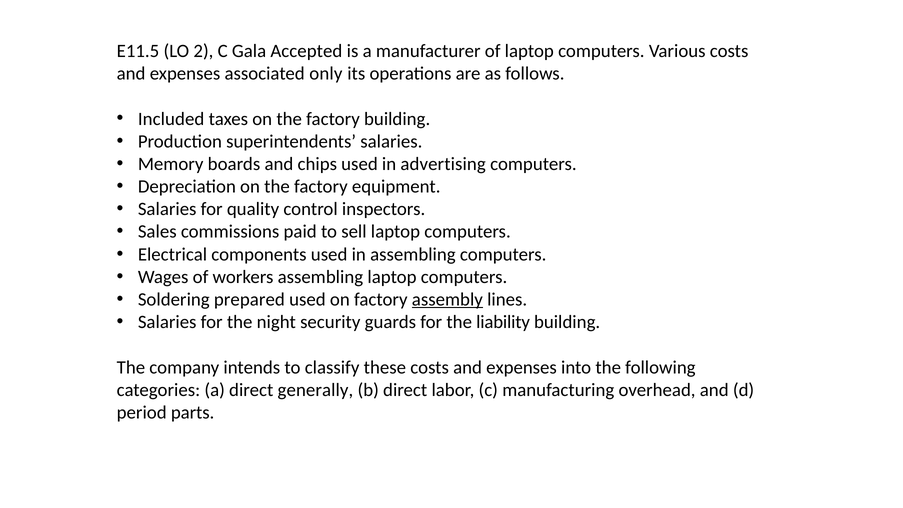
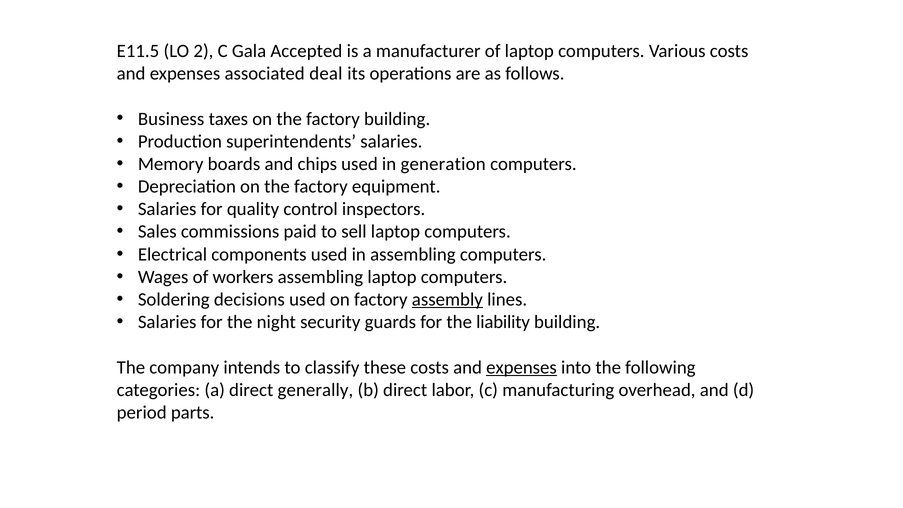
only: only -> deal
Included: Included -> Business
advertising: advertising -> generation
prepared: prepared -> decisions
expenses at (521, 367) underline: none -> present
